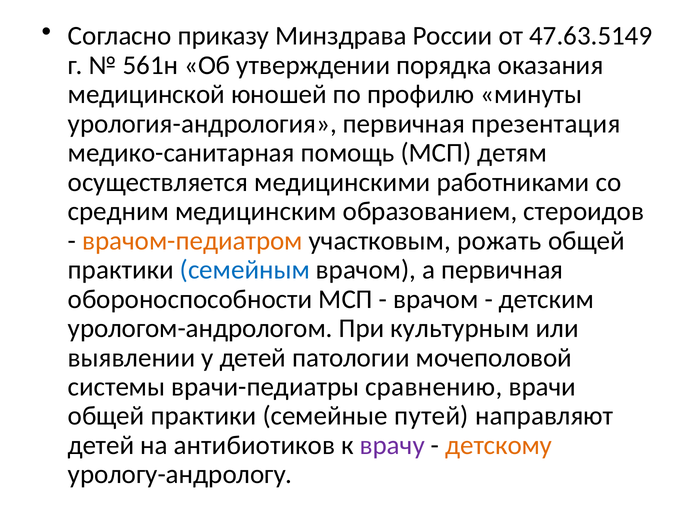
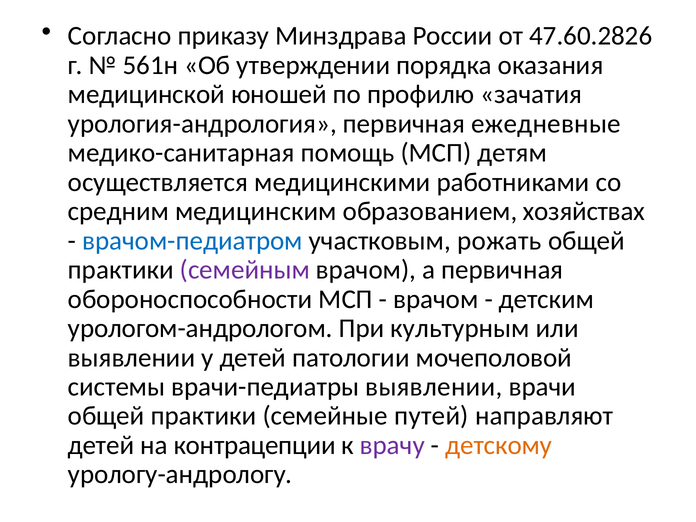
47.63.5149: 47.63.5149 -> 47.60.2826
минуты: минуты -> зачатия
презентация: презентация -> ежедневные
стероидов: стероидов -> хозяйствах
врачом-педиатром colour: orange -> blue
семейным colour: blue -> purple
врачи-педиатры сравнению: сравнению -> выявлении
антибиотиков: антибиотиков -> контрацепции
